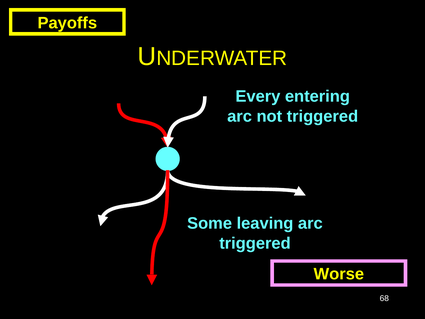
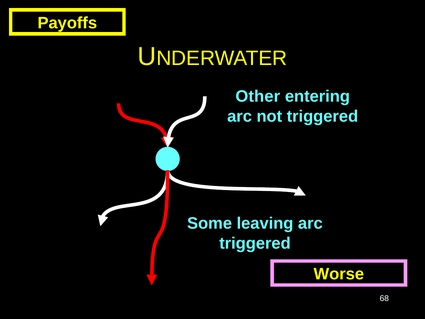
Every: Every -> Other
